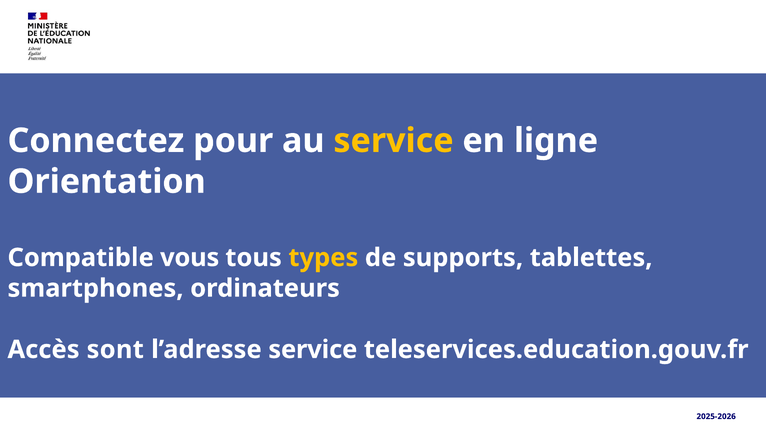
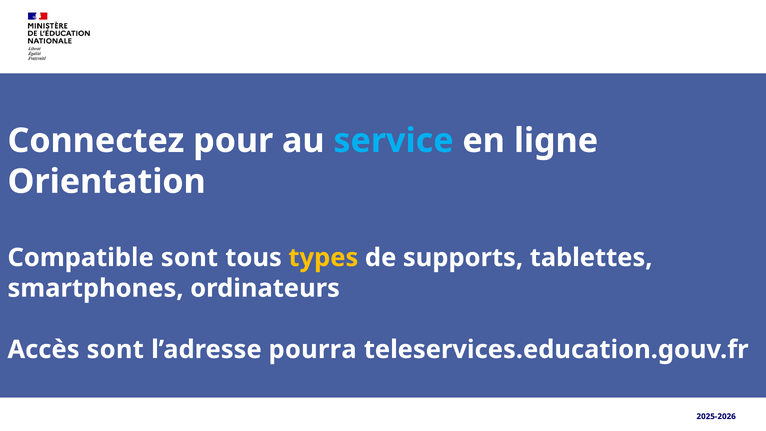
service at (394, 141) colour: yellow -> light blue
Compatible vous: vous -> sont
l’adresse service: service -> pourra
